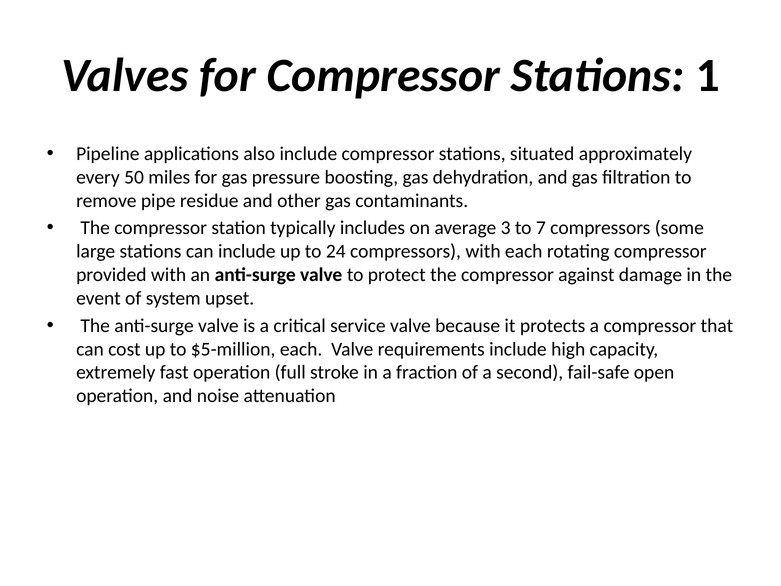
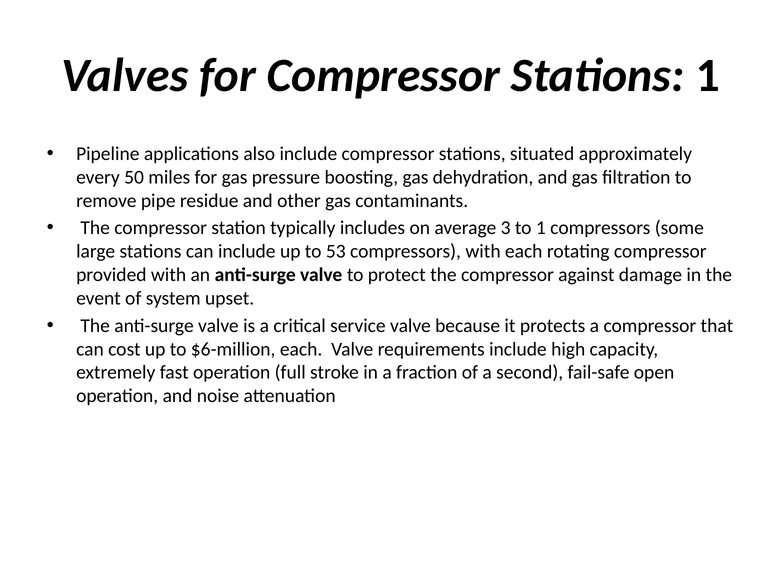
to 7: 7 -> 1
24: 24 -> 53
$5-million: $5-million -> $6-million
